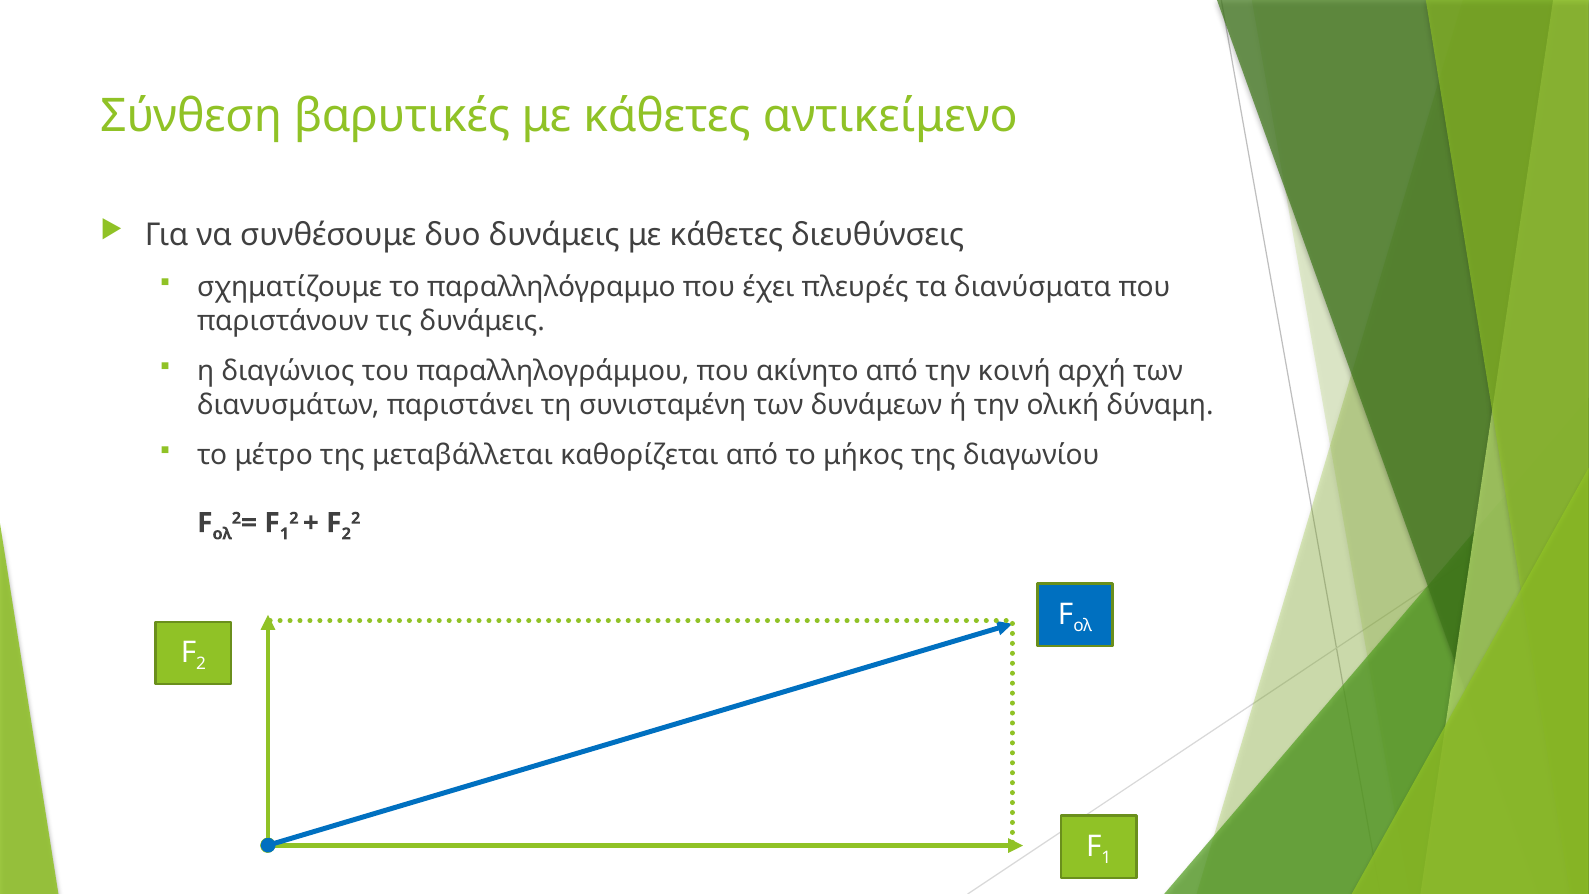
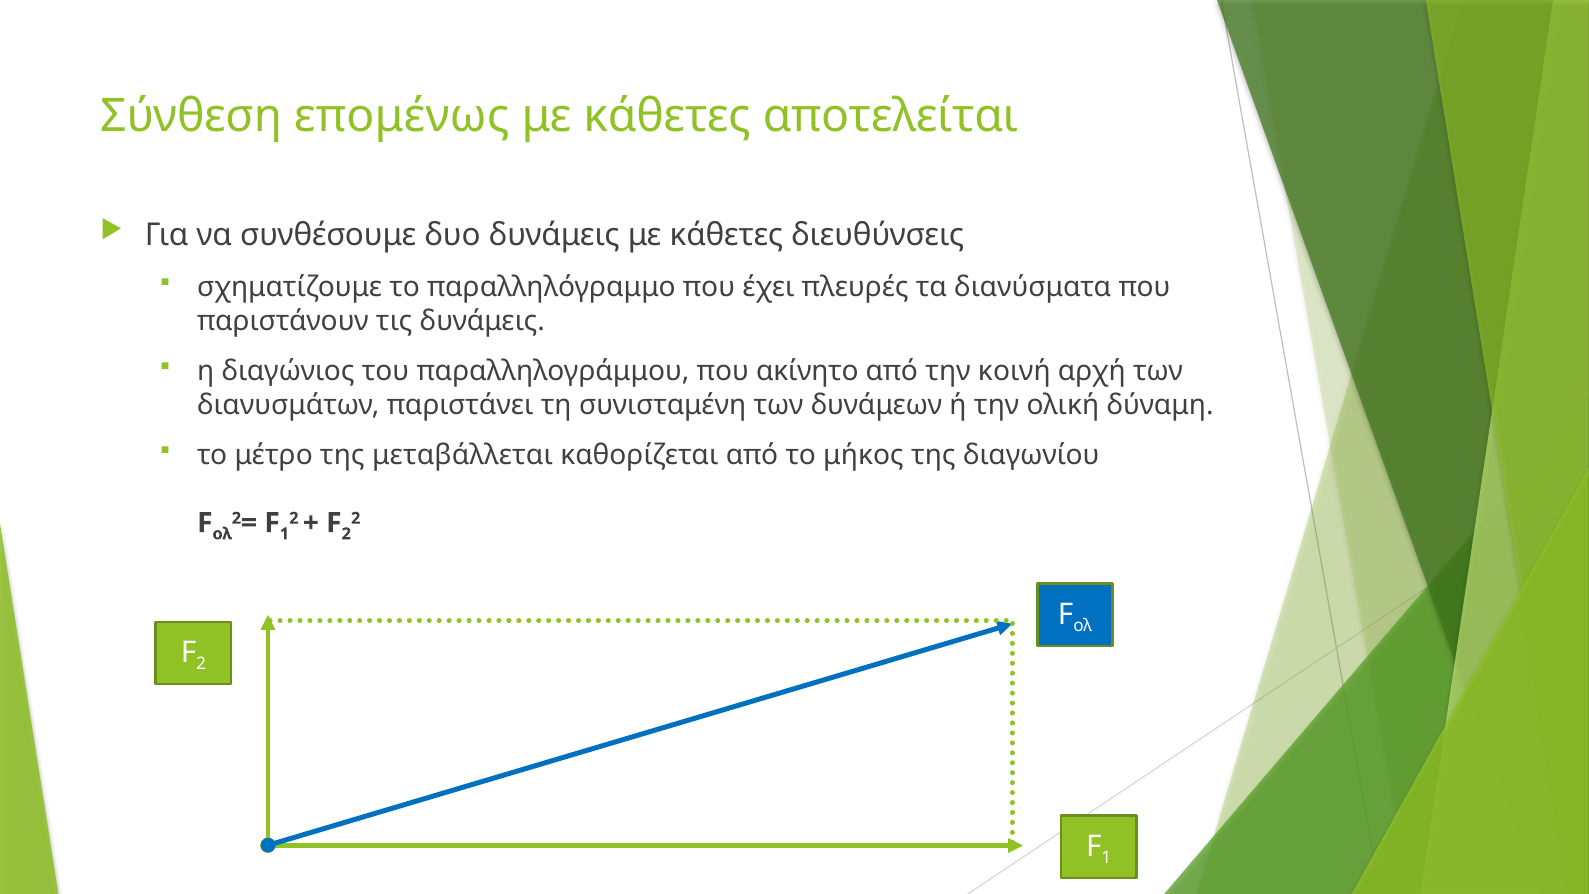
βαρυτικές: βαρυτικές -> επομένως
αντικείμενο: αντικείμενο -> αποτελείται
